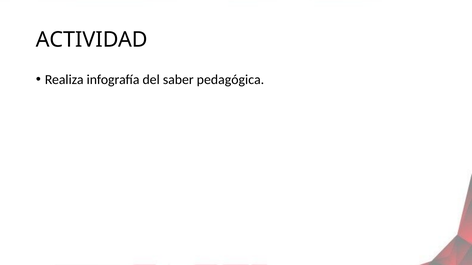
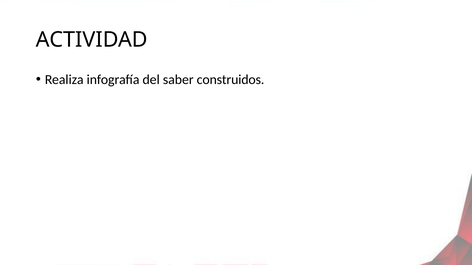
pedagógica: pedagógica -> construidos
